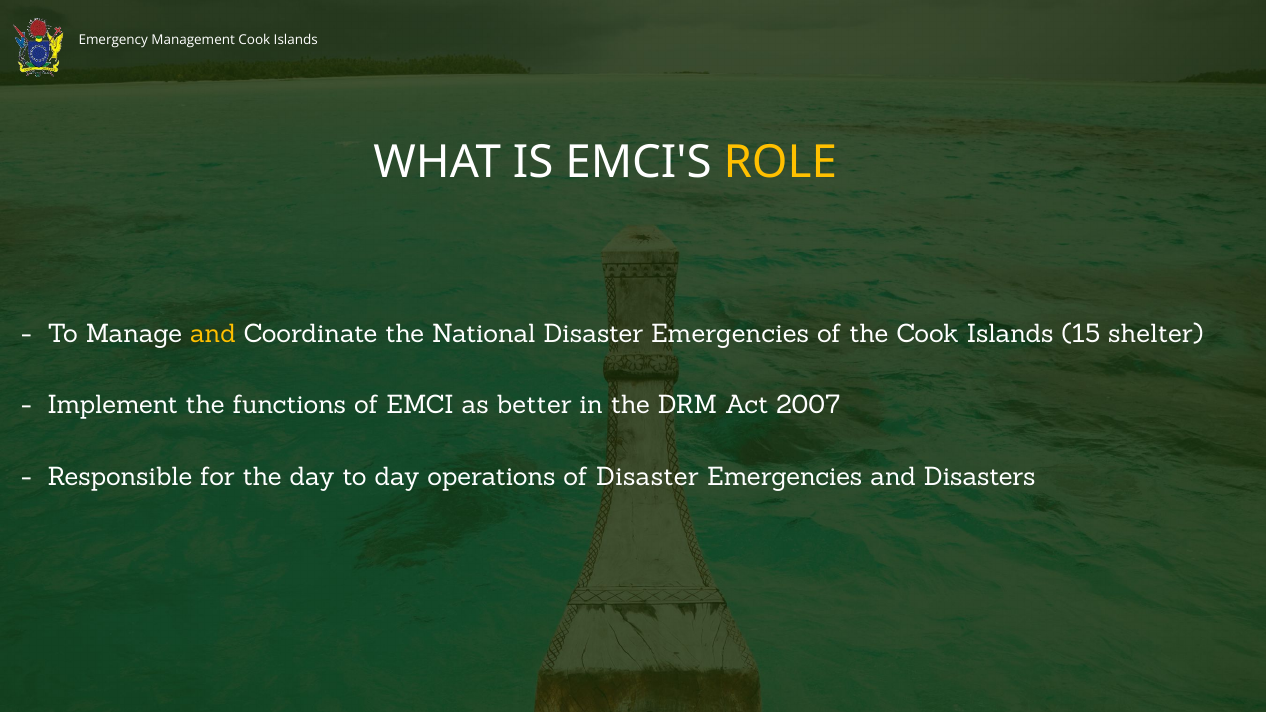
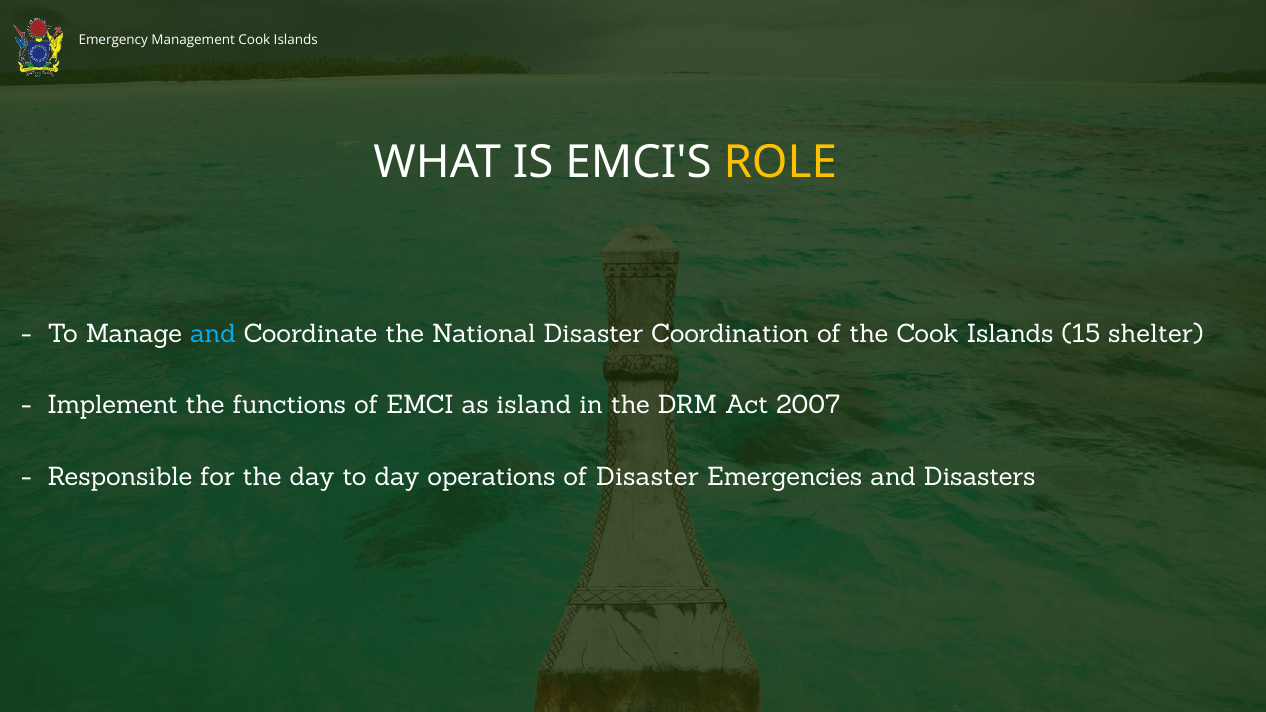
and at (213, 334) colour: yellow -> light blue
National Disaster Emergencies: Emergencies -> Coordination
better: better -> island
